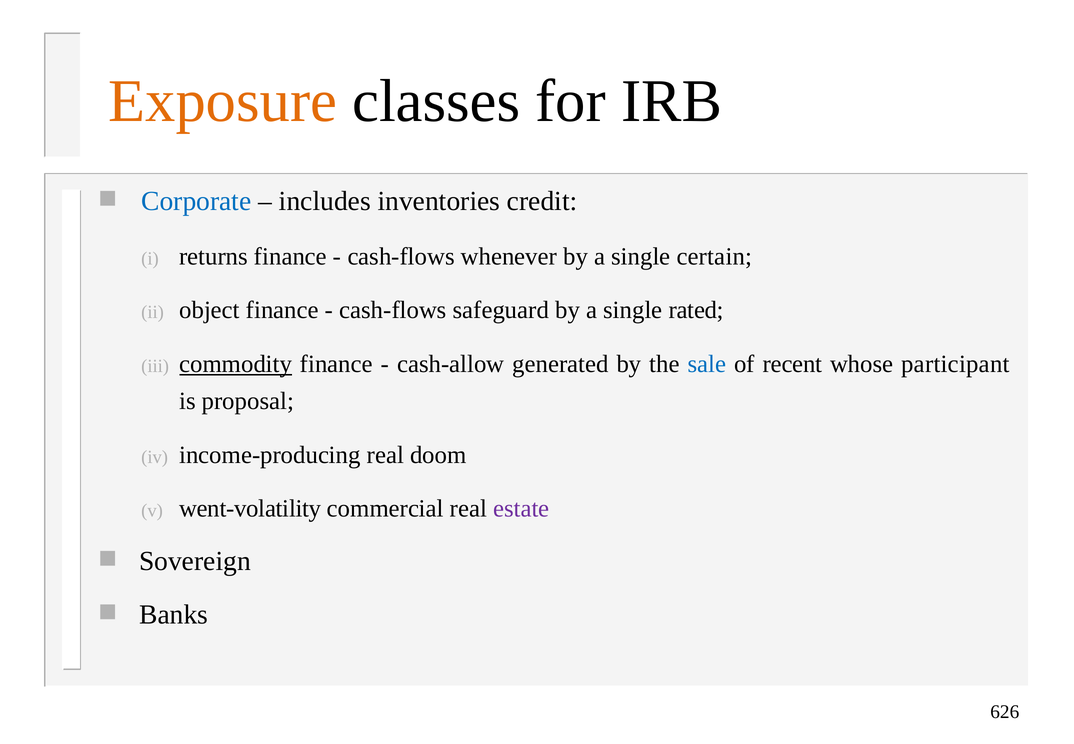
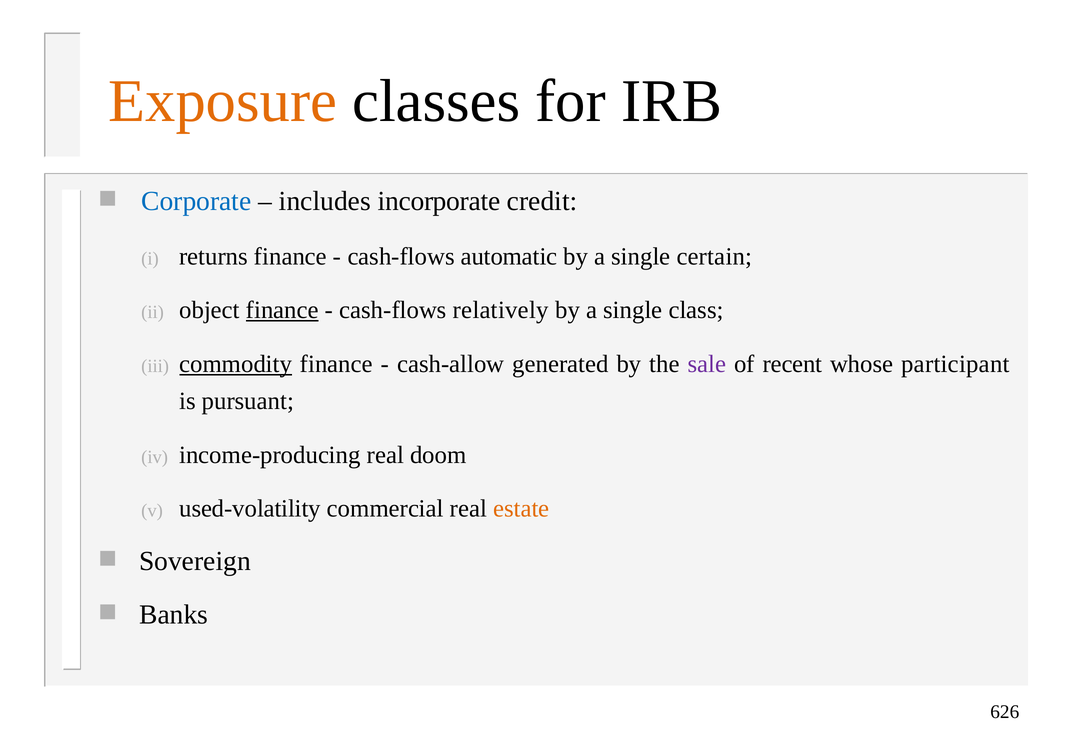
inventories: inventories -> incorporate
whenever: whenever -> automatic
finance at (282, 310) underline: none -> present
safeguard: safeguard -> relatively
rated: rated -> class
sale colour: blue -> purple
proposal: proposal -> pursuant
went-volatility: went-volatility -> used-volatility
estate colour: purple -> orange
